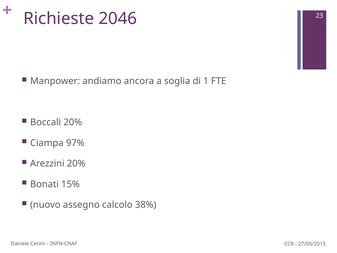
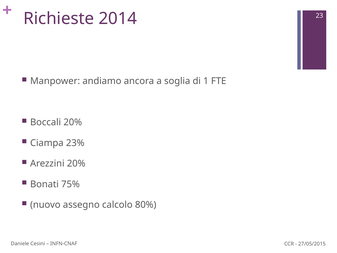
2046: 2046 -> 2014
97%: 97% -> 23%
15%: 15% -> 75%
38%: 38% -> 80%
